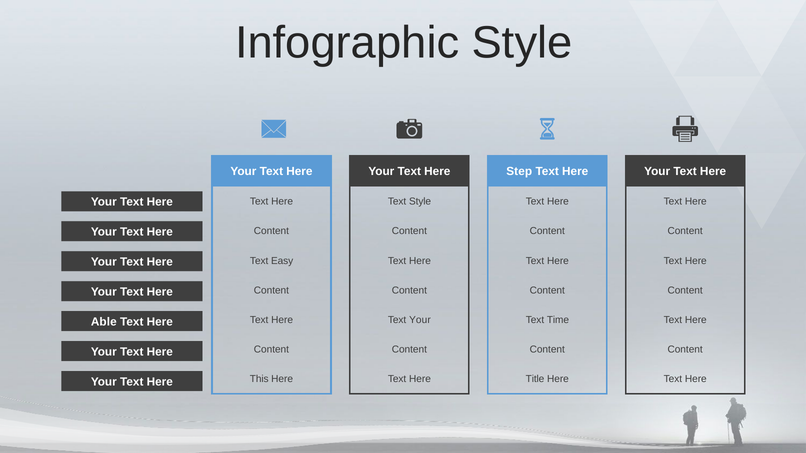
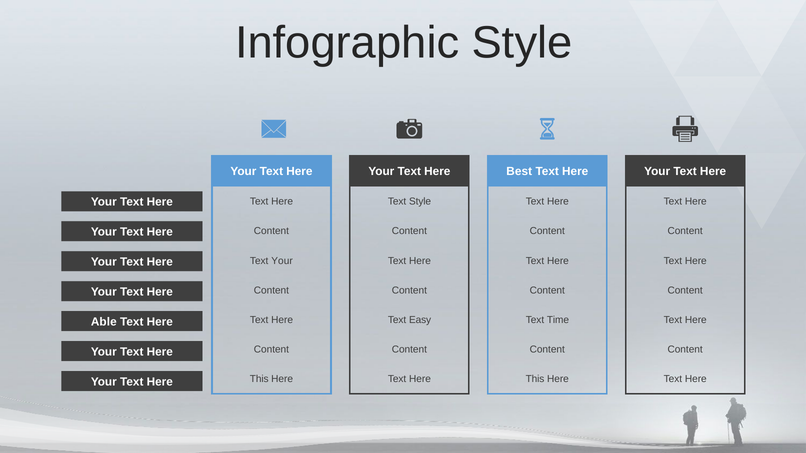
Step: Step -> Best
Text Easy: Easy -> Your
Text Your: Your -> Easy
Title at (535, 379): Title -> This
